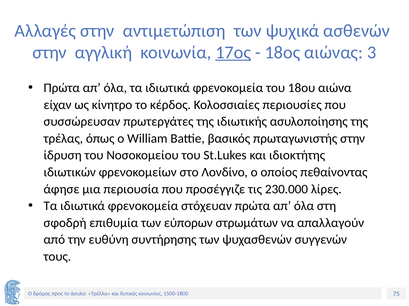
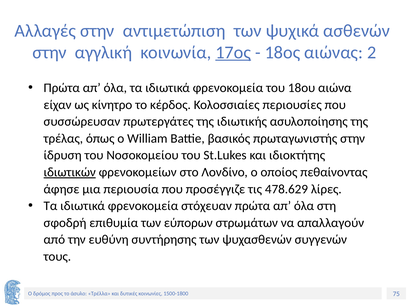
3: 3 -> 2
ιδιωτικών underline: none -> present
230.000: 230.000 -> 478.629
